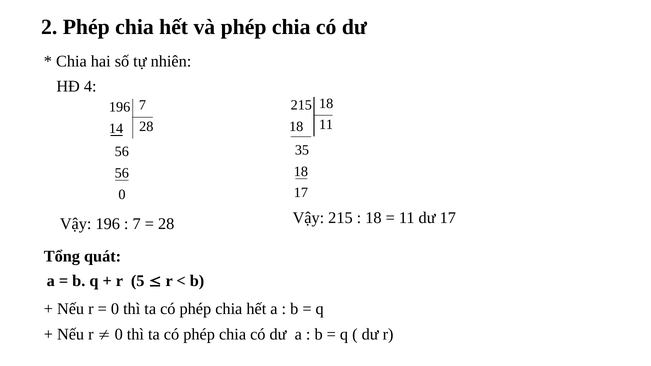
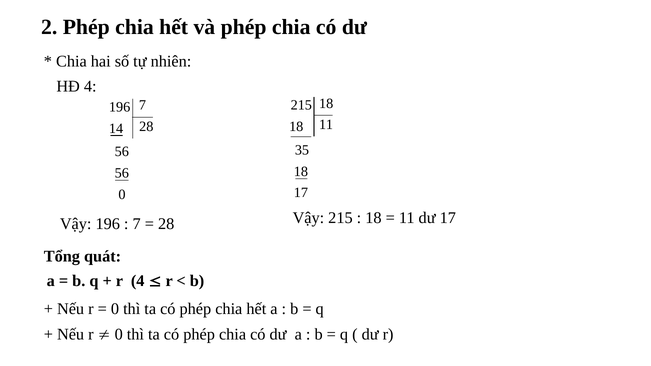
r 5: 5 -> 4
